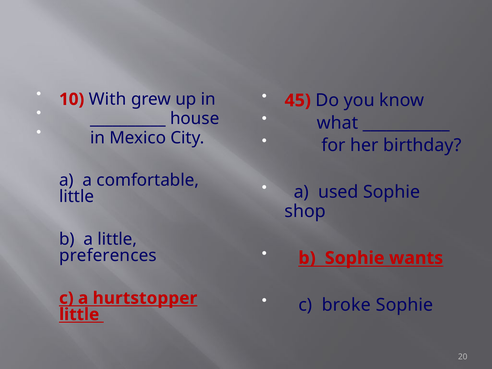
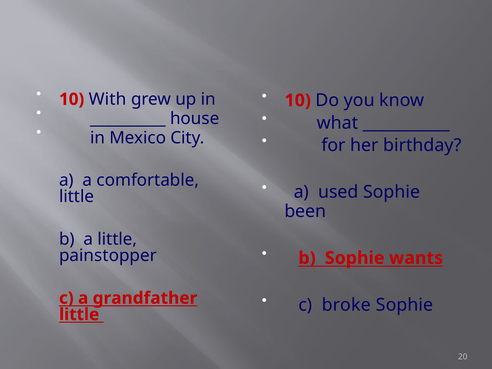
45 at (298, 100): 45 -> 10
shop: shop -> been
preferences: preferences -> painstopper
hurtstopper: hurtstopper -> grandfather
